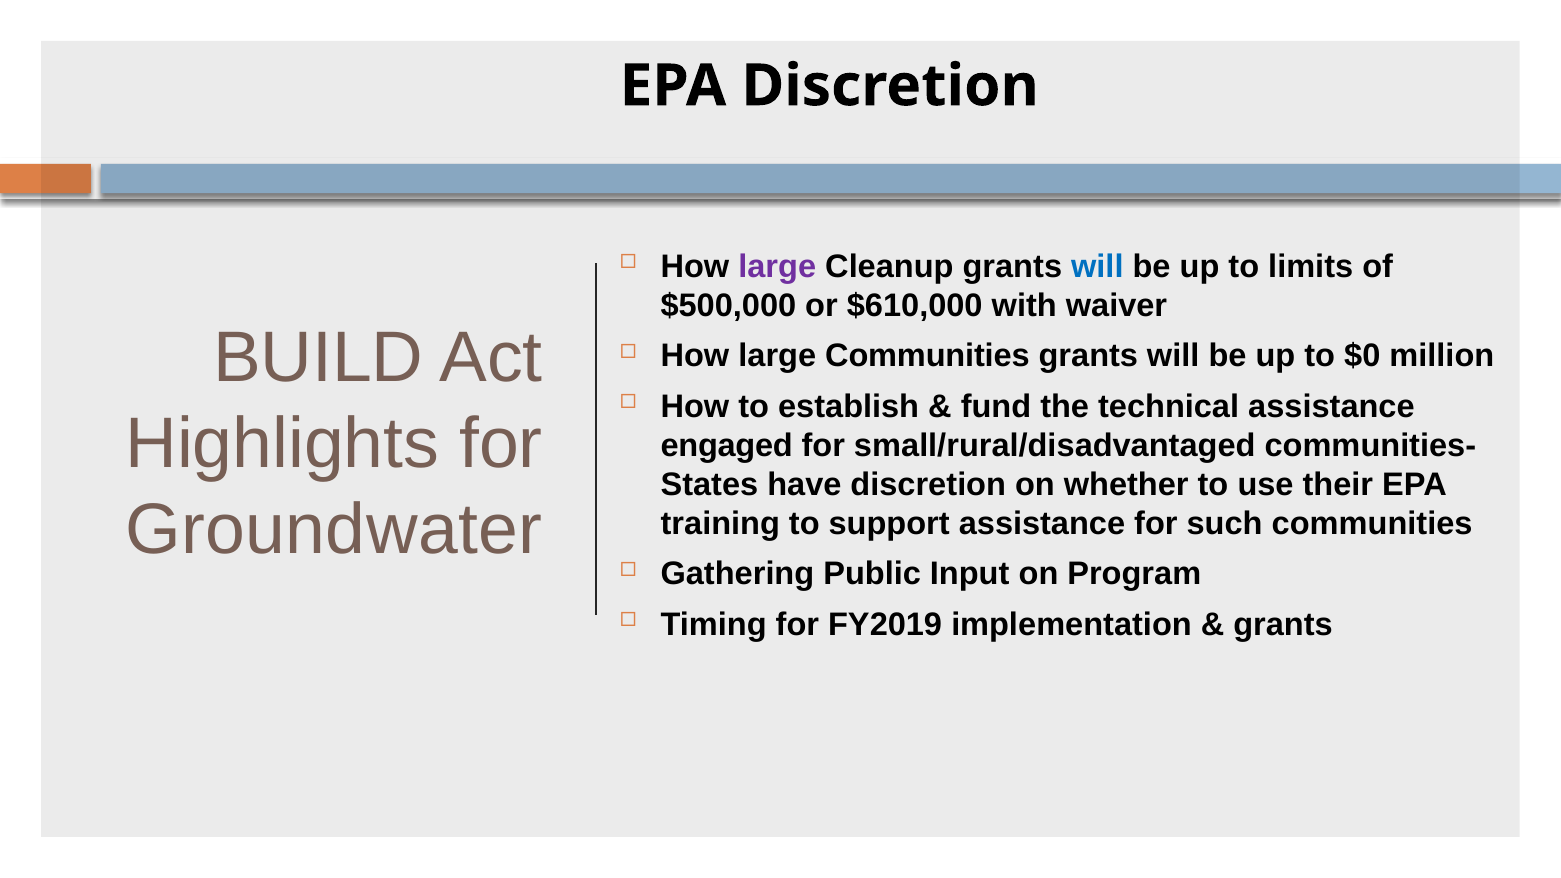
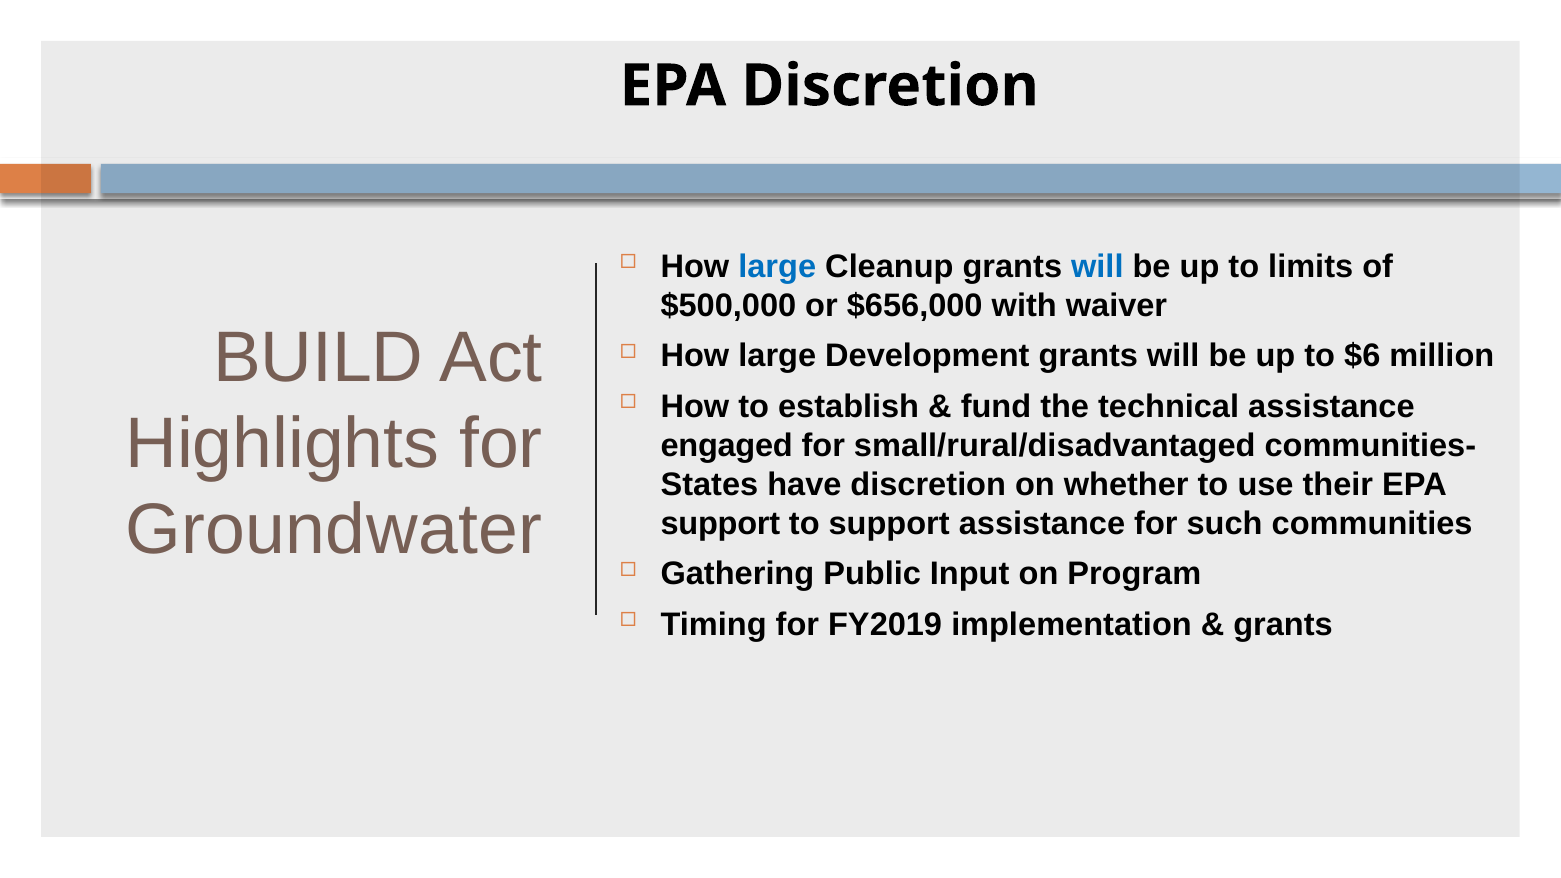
large at (777, 267) colour: purple -> blue
$610,000: $610,000 -> $656,000
large Communities: Communities -> Development
$0: $0 -> $6
training at (720, 524): training -> support
